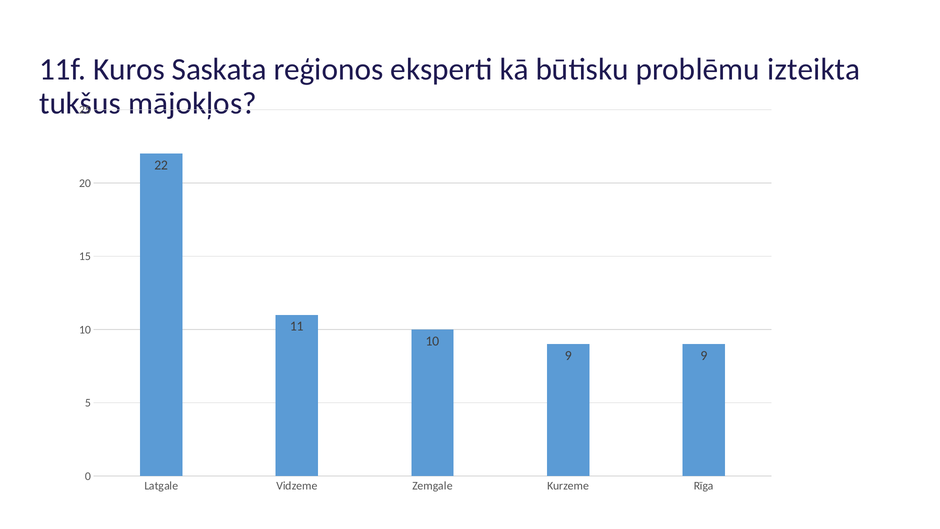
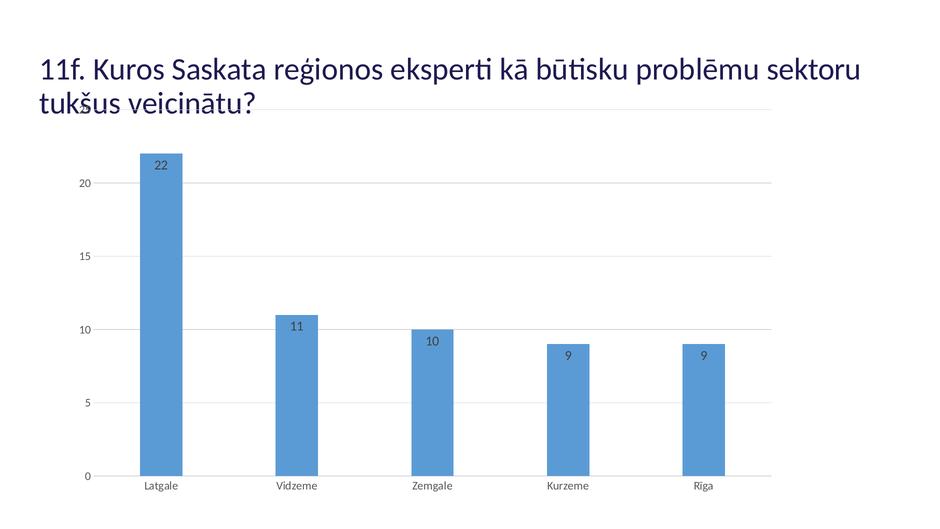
izteikta: izteikta -> sektoru
mājokļos: mājokļos -> veicinātu
